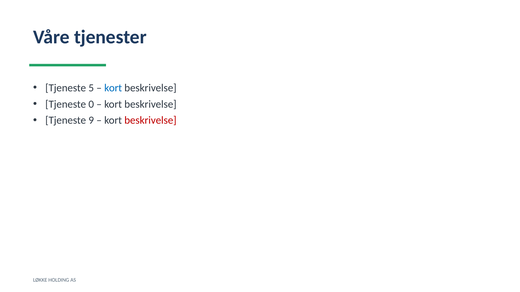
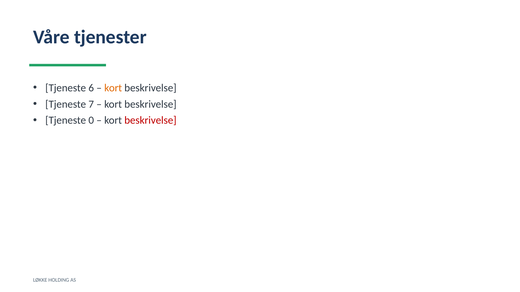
5: 5 -> 6
kort at (113, 88) colour: blue -> orange
0: 0 -> 7
9: 9 -> 0
